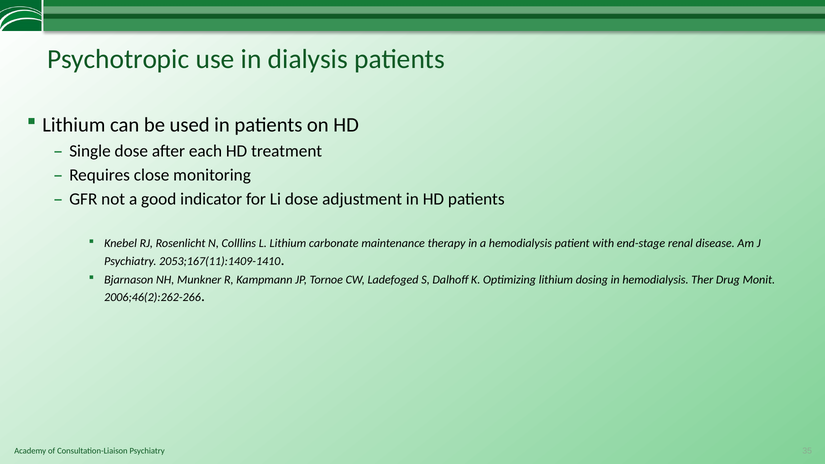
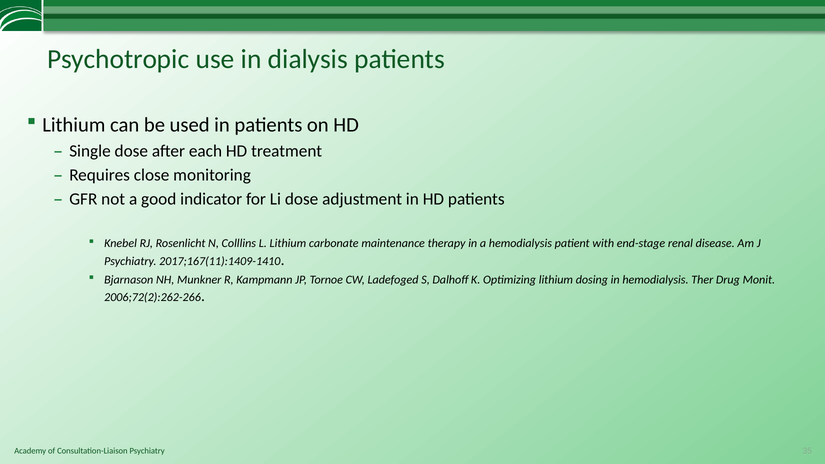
2053;167(11):1409-1410: 2053;167(11):1409-1410 -> 2017;167(11):1409-1410
2006;46(2):262-266: 2006;46(2):262-266 -> 2006;72(2):262-266
